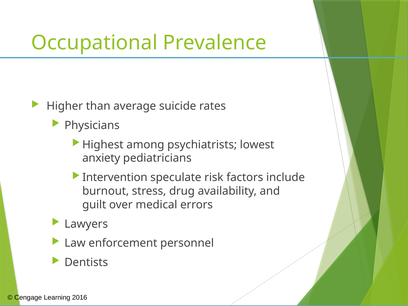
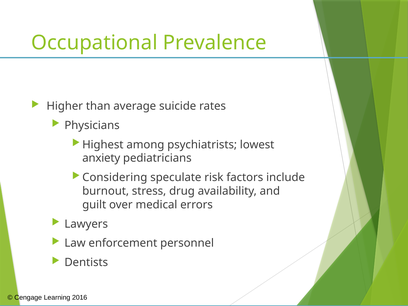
Intervention: Intervention -> Considering
